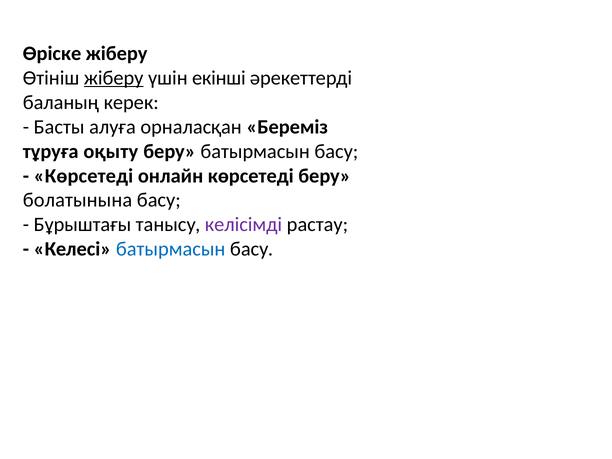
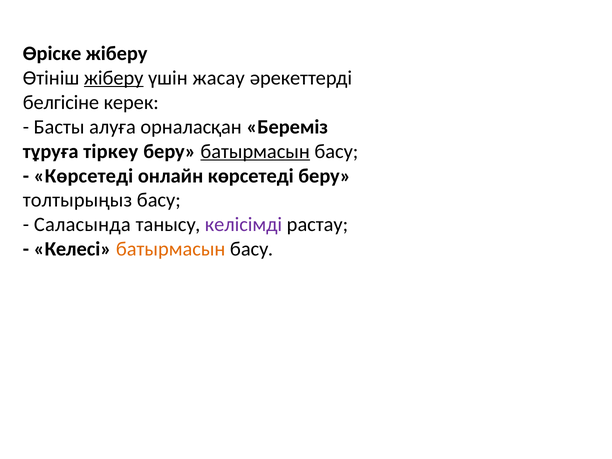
екінші: екінші -> жасау
баланың: баланың -> белгісіне
оқыту: оқыту -> тіркеу
батырмасын at (255, 151) underline: none -> present
болатынына: болатынына -> толтырыңыз
Бұрыштағы: Бұрыштағы -> Саласында
батырмасын at (171, 249) colour: blue -> orange
